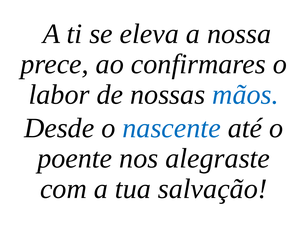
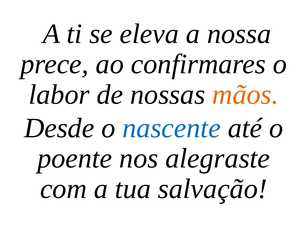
mãos colour: blue -> orange
